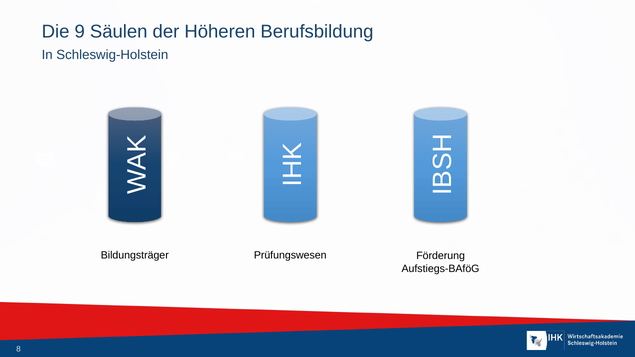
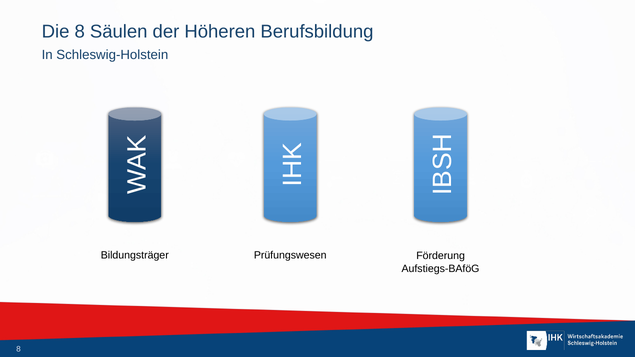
Die 9: 9 -> 8
